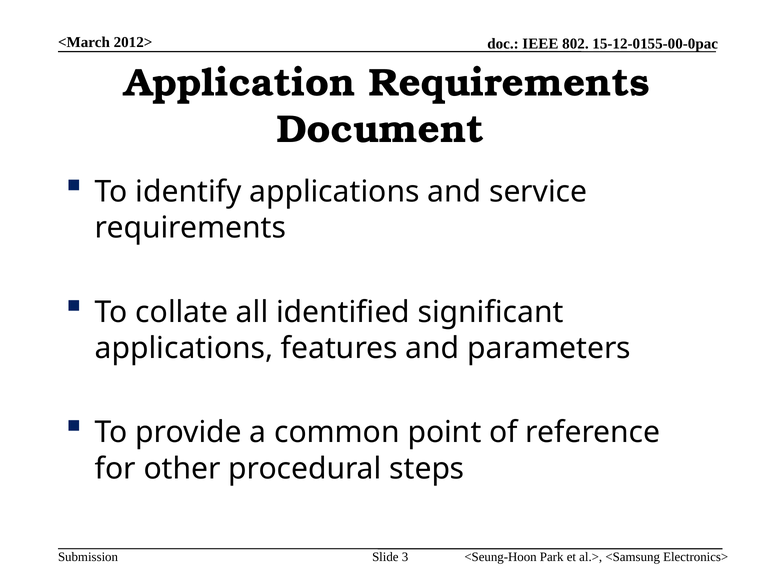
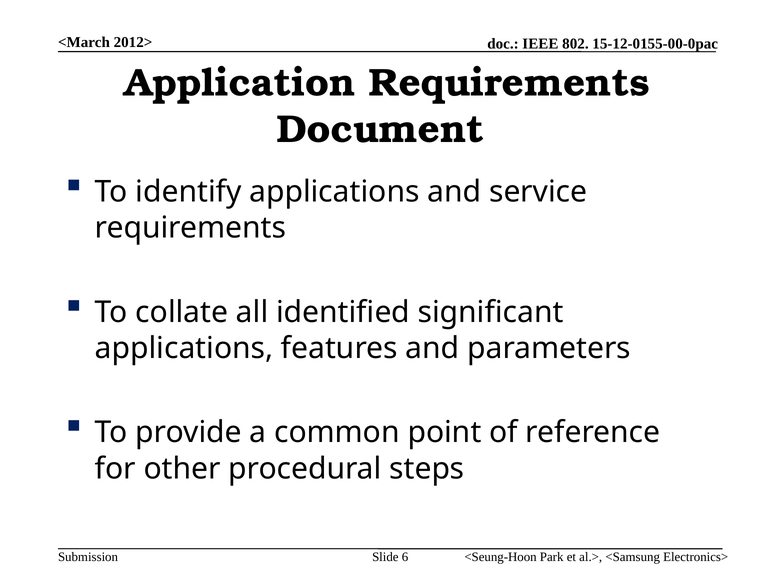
3: 3 -> 6
